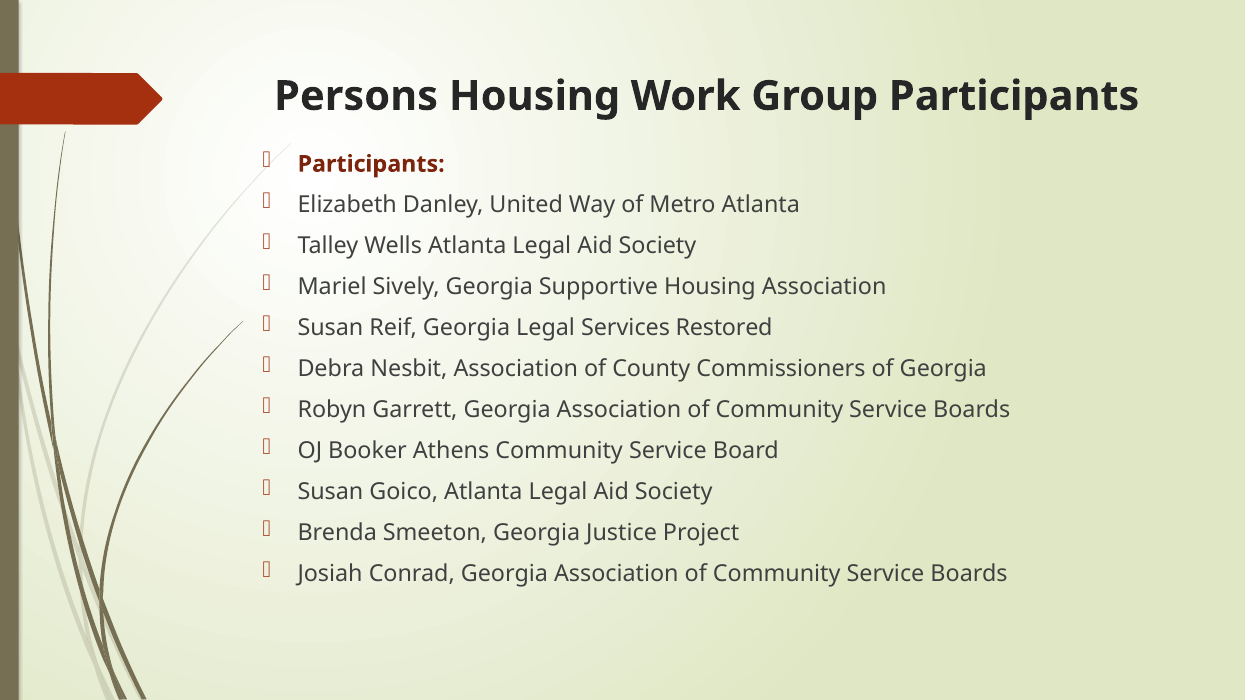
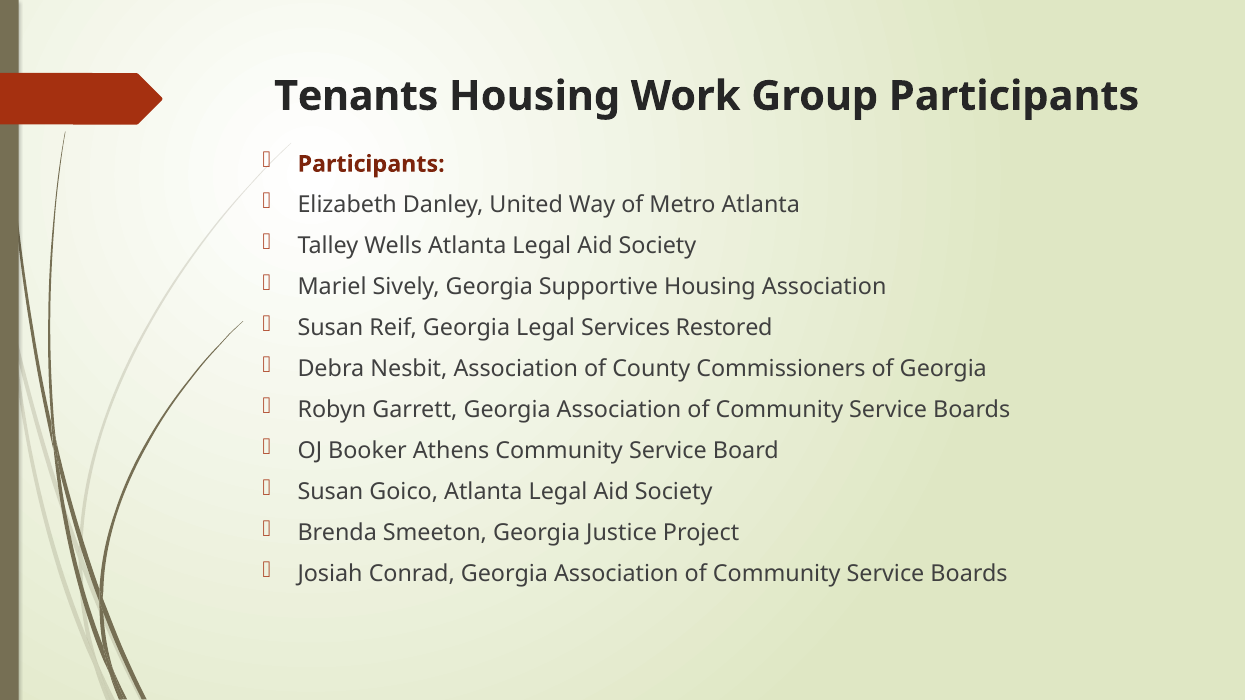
Persons: Persons -> Tenants
